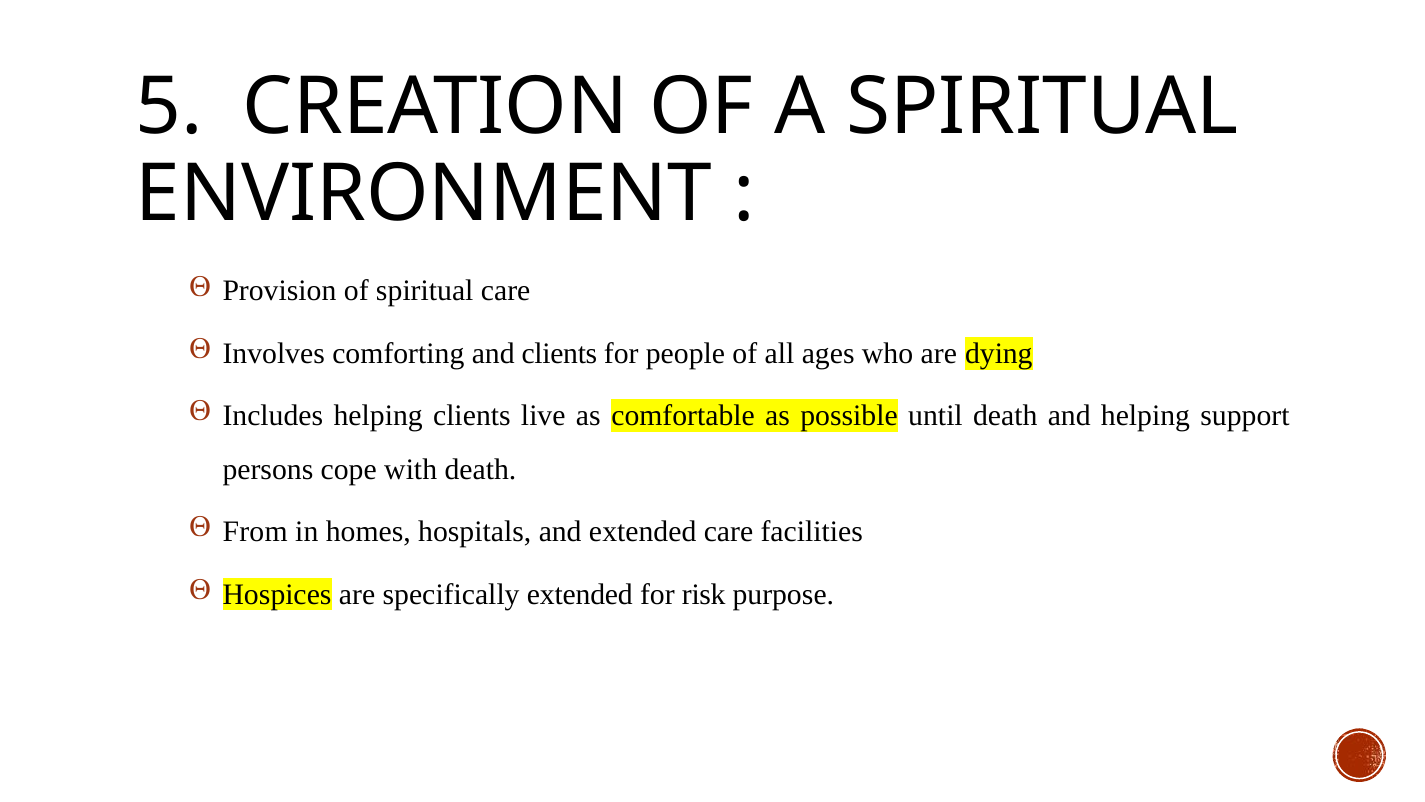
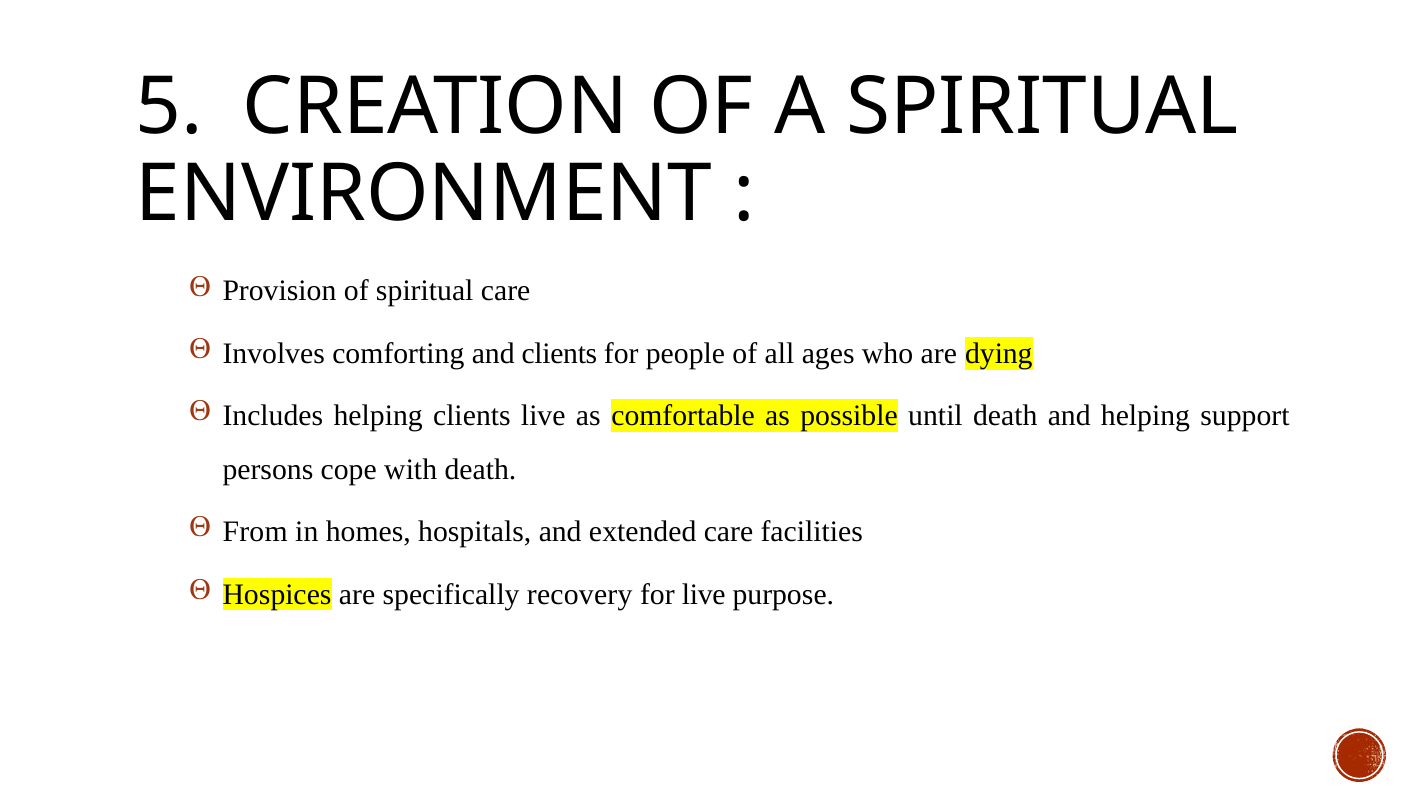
specifically extended: extended -> recovery
for risk: risk -> live
